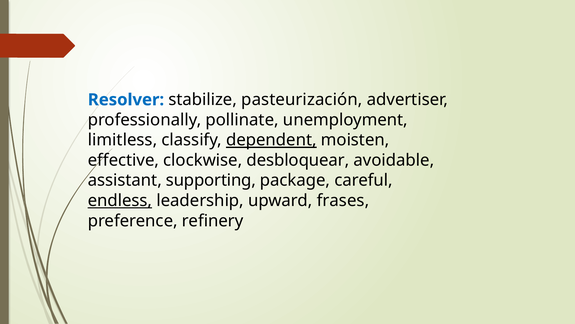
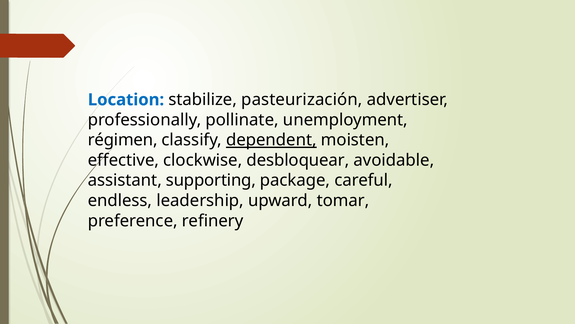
Resolver: Resolver -> Location
limitless: limitless -> régimen
endless underline: present -> none
frases: frases -> tomar
